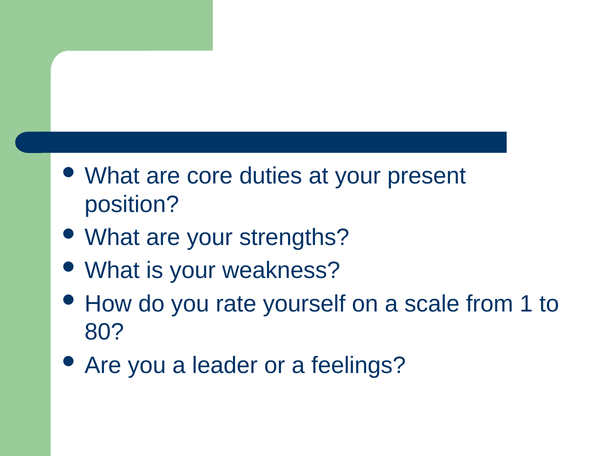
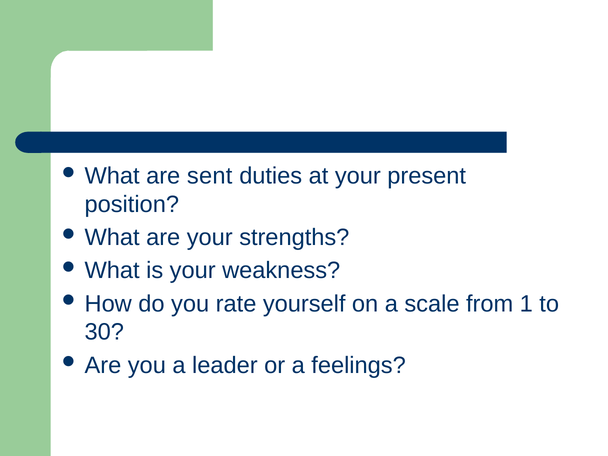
core: core -> sent
80: 80 -> 30
